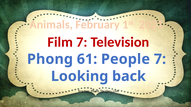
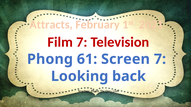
Animals: Animals -> Attracts
People: People -> Screen
